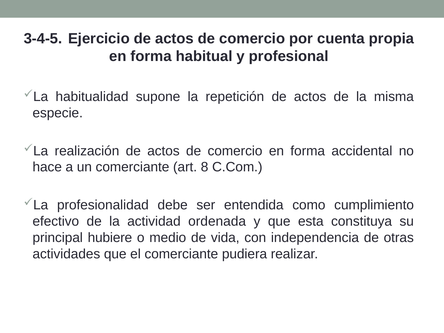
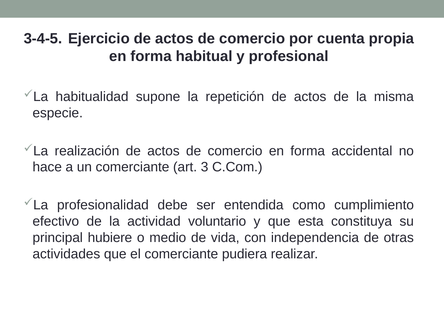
8: 8 -> 3
ordenada: ordenada -> voluntario
